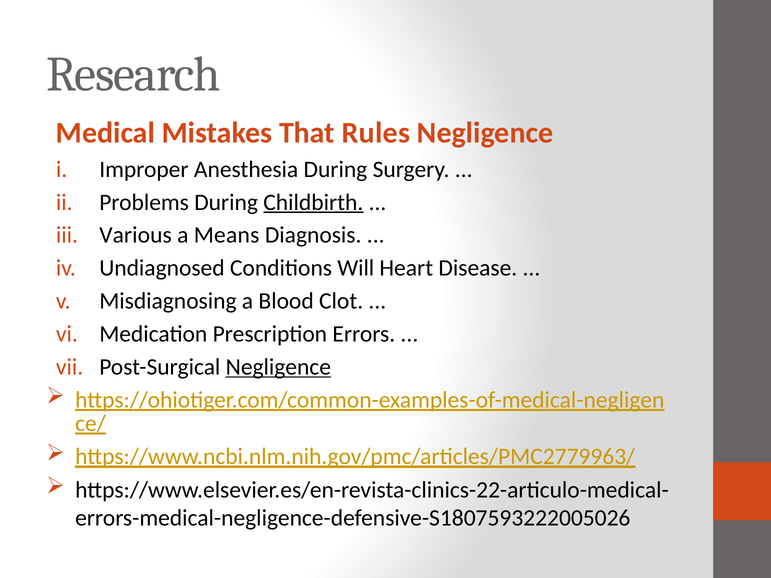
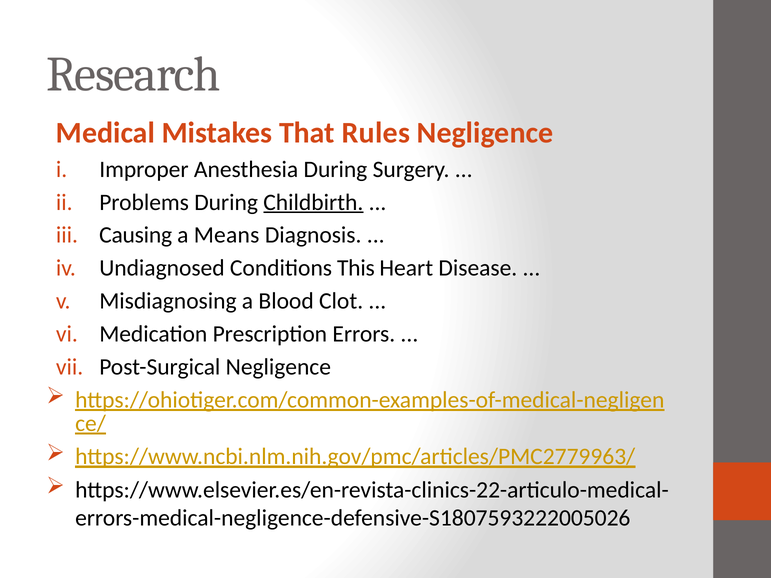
Various: Various -> Causing
Will: Will -> This
Negligence at (278, 367) underline: present -> none
